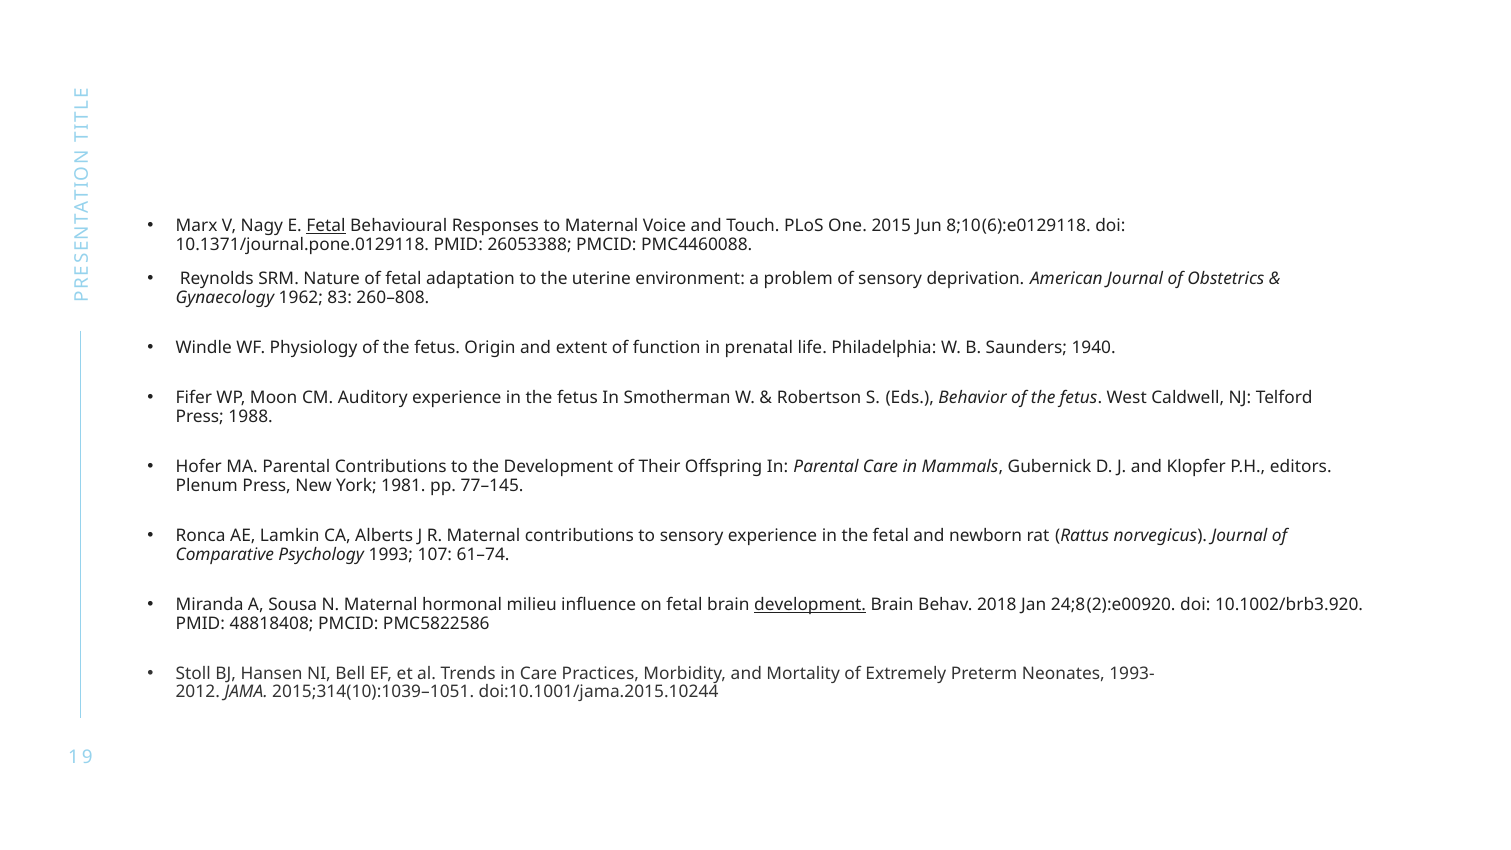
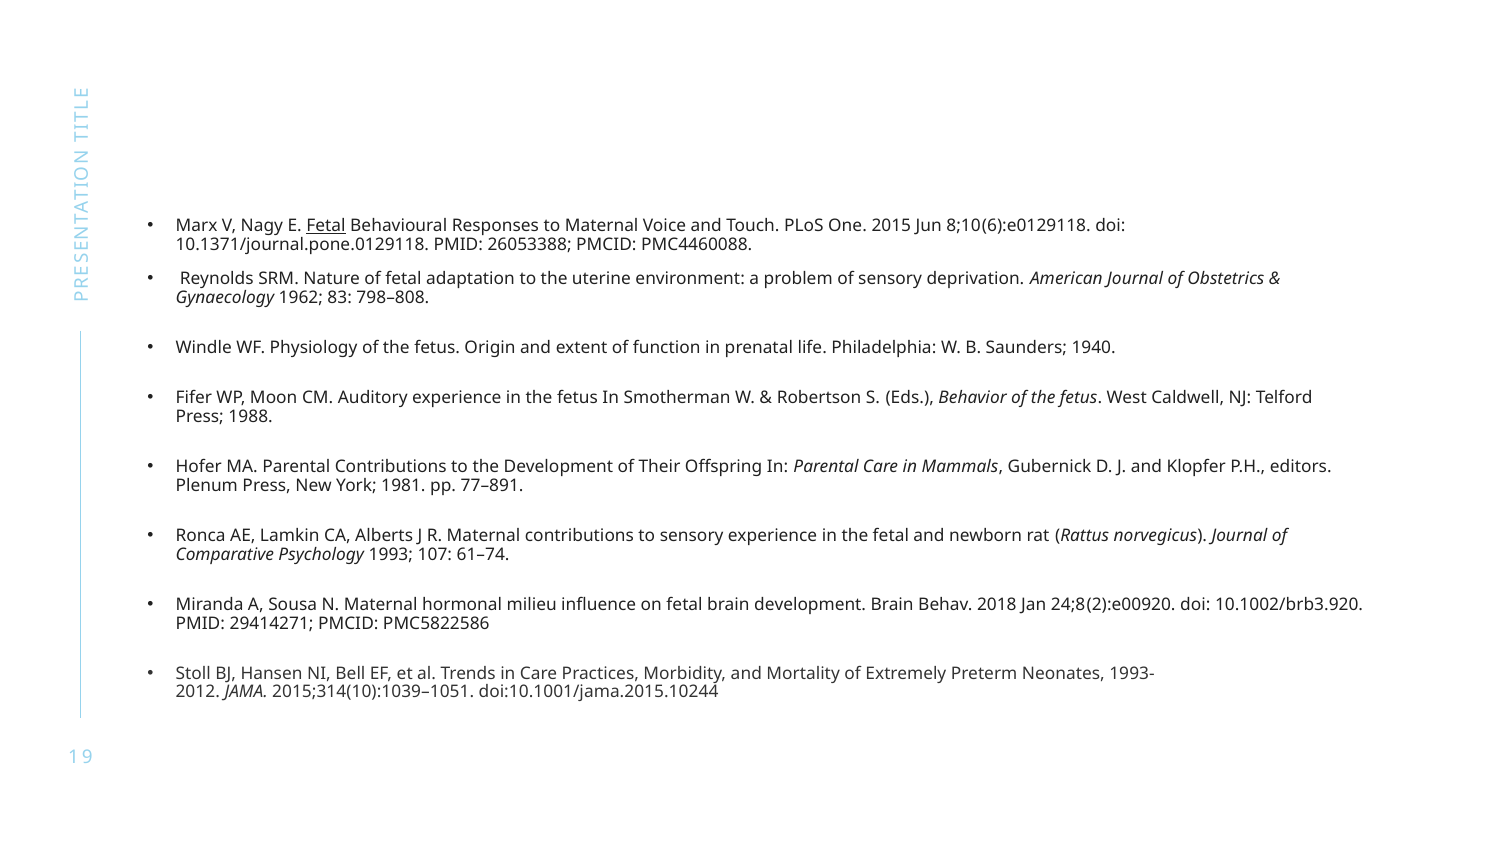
260–808: 260–808 -> 798–808
77–145: 77–145 -> 77–891
development at (810, 605) underline: present -> none
48818408: 48818408 -> 29414271
